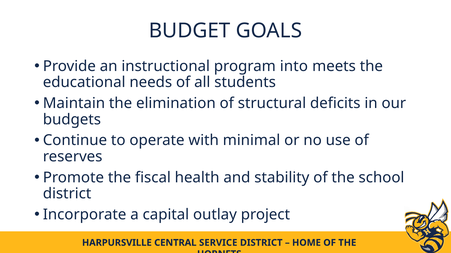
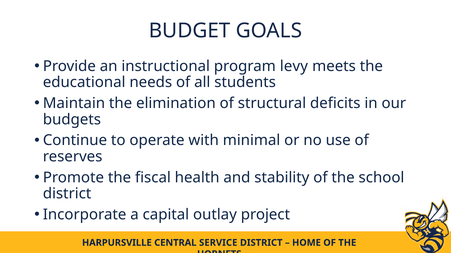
into: into -> levy
